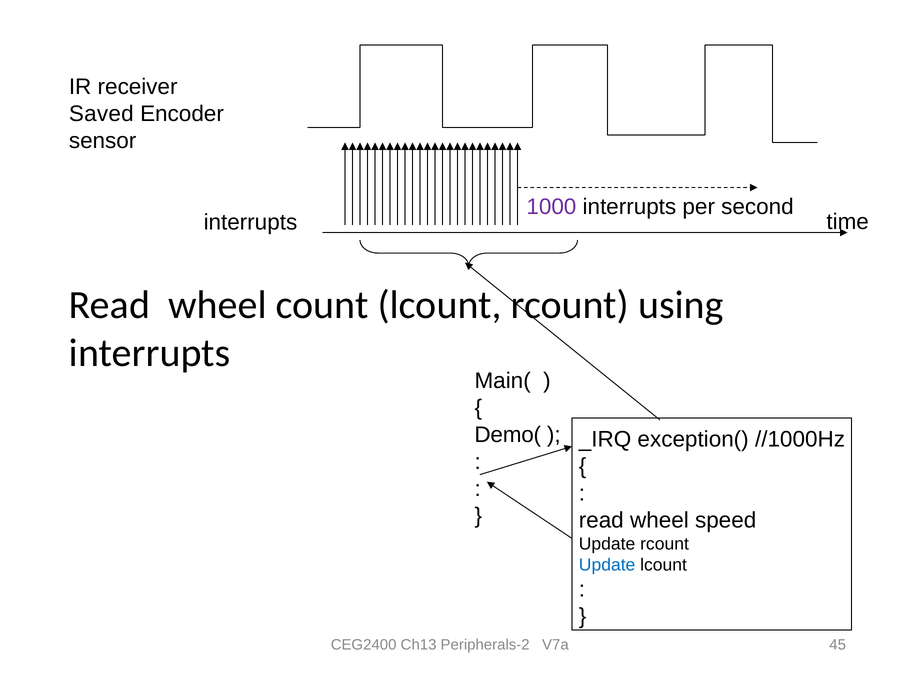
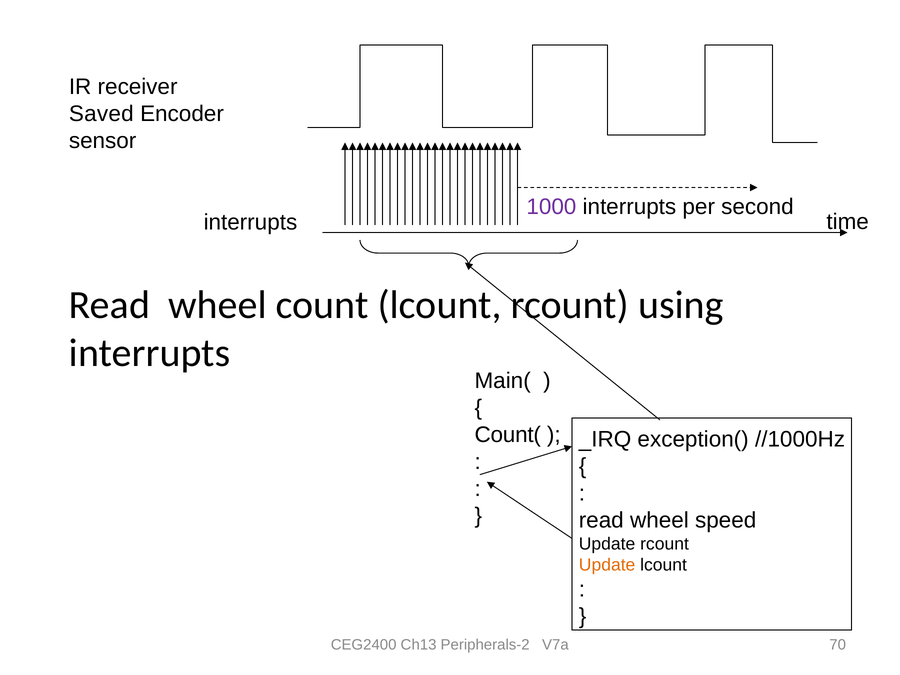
Demo(: Demo( -> Count(
Update at (607, 565) colour: blue -> orange
45: 45 -> 70
